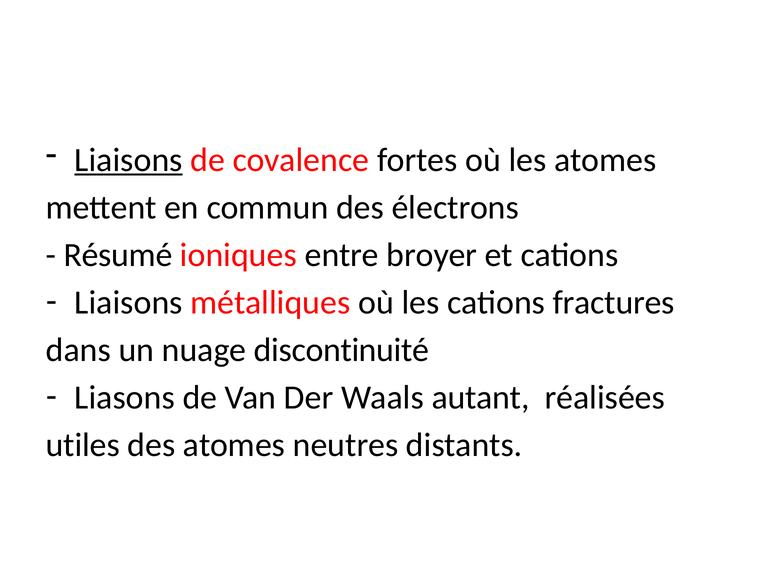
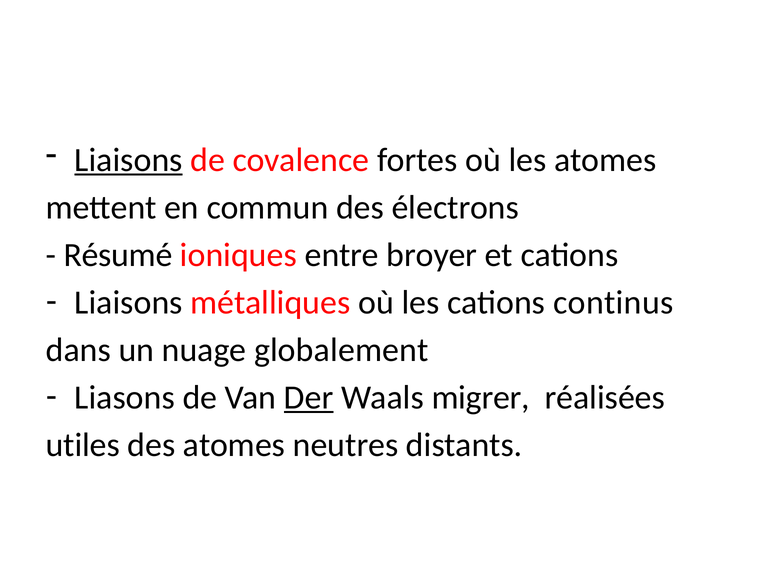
fractures: fractures -> continus
discontinuité: discontinuité -> globalement
Der underline: none -> present
autant: autant -> migrer
